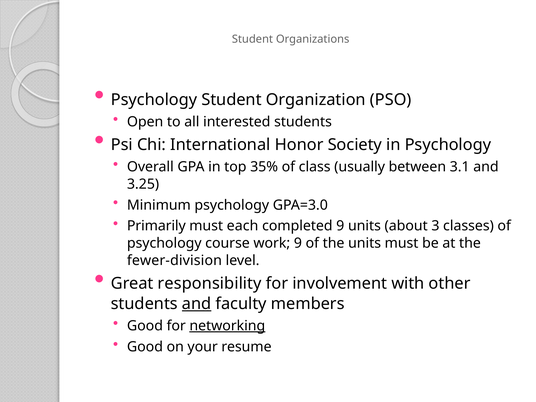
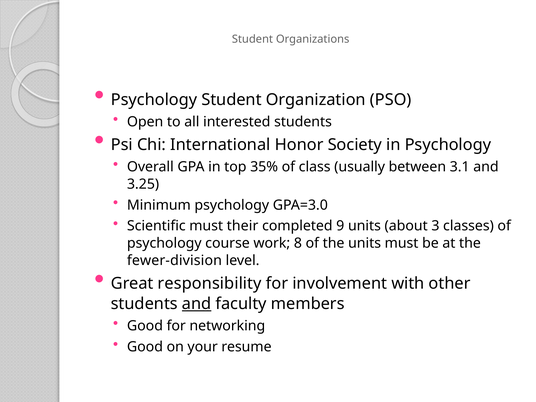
Primarily: Primarily -> Scientific
each: each -> their
work 9: 9 -> 8
networking underline: present -> none
